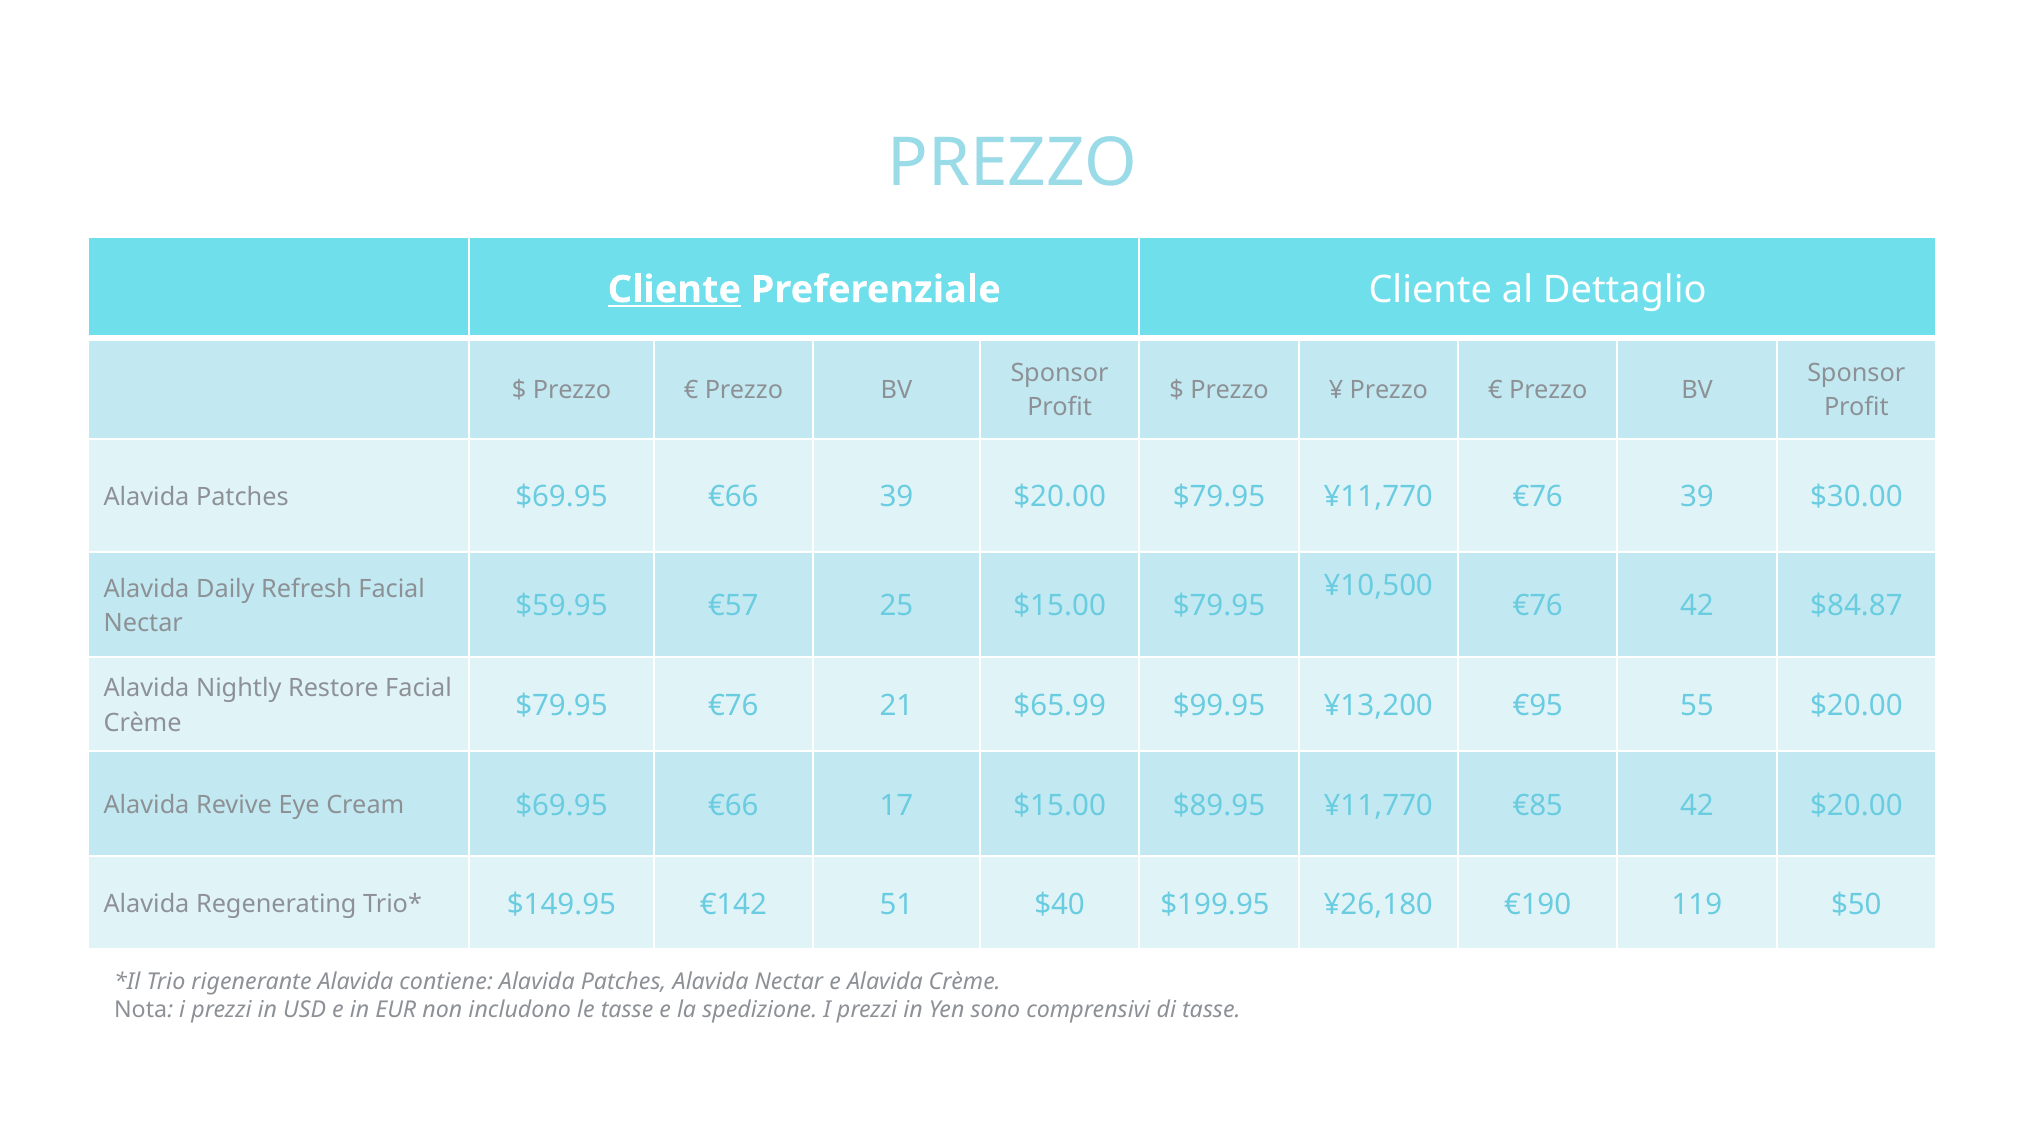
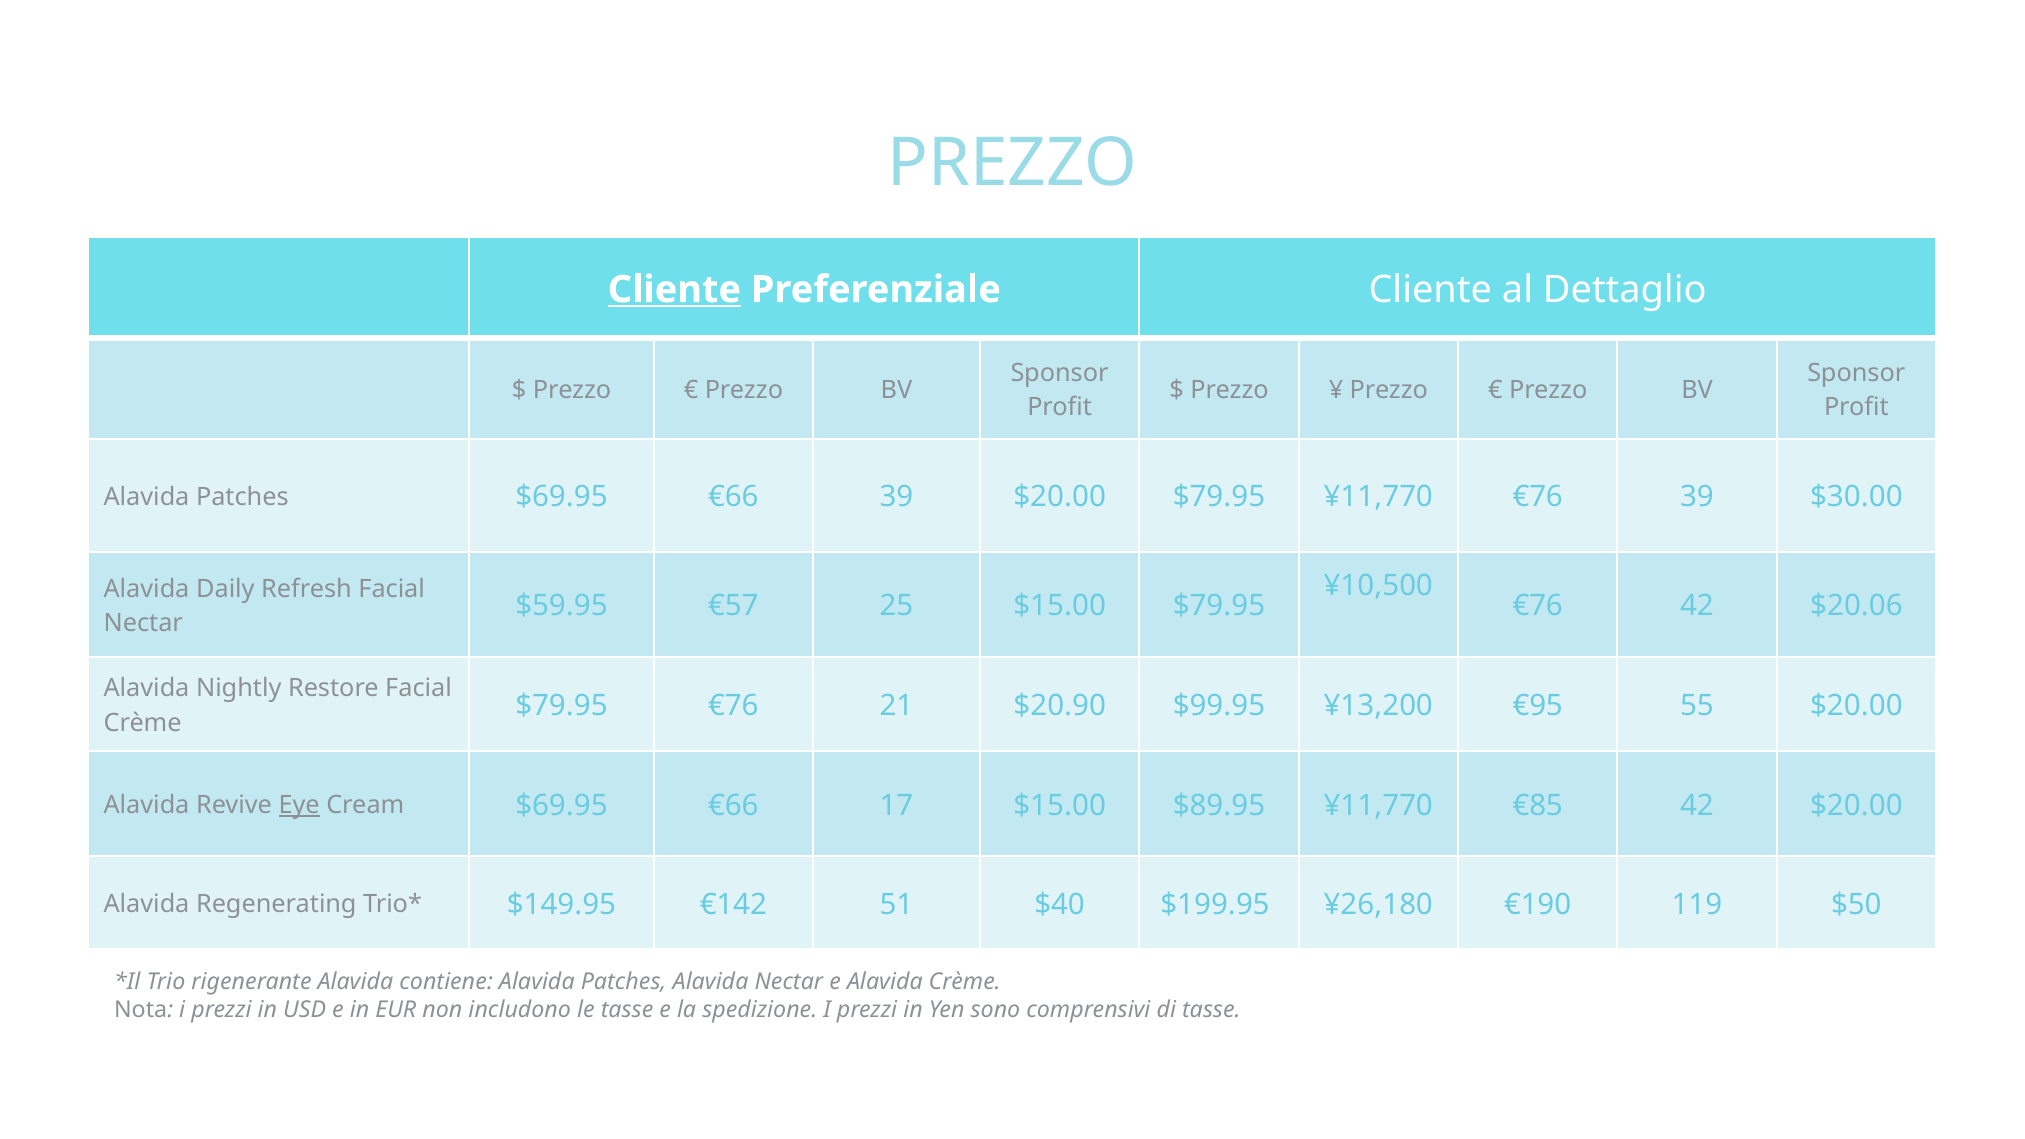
$84.87: $84.87 -> $20.06
$65.99: $65.99 -> $20.90
Eye underline: none -> present
